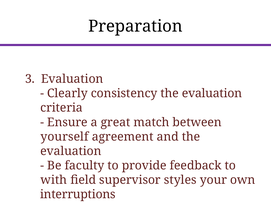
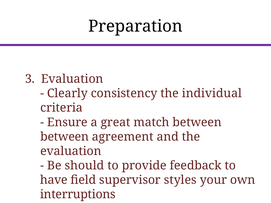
evaluation at (212, 93): evaluation -> individual
yourself at (64, 137): yourself -> between
faculty: faculty -> should
with: with -> have
